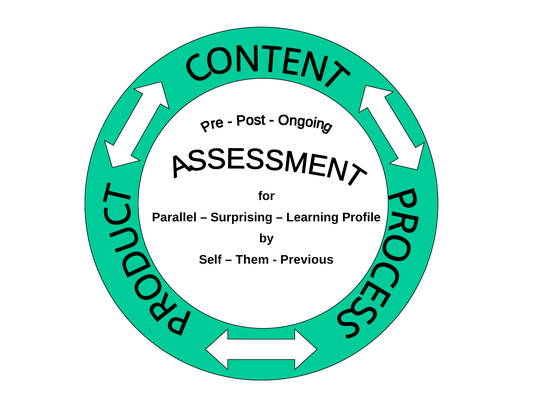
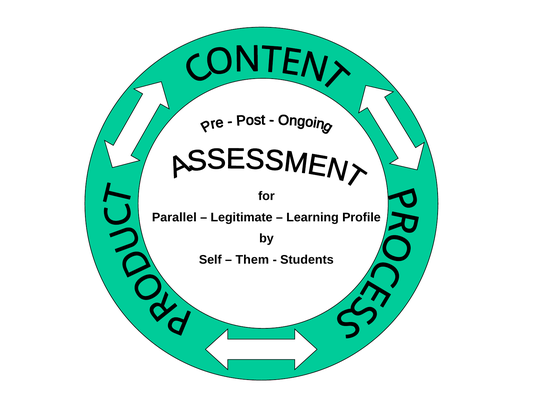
Surprising: Surprising -> Legitimate
Previous: Previous -> Students
